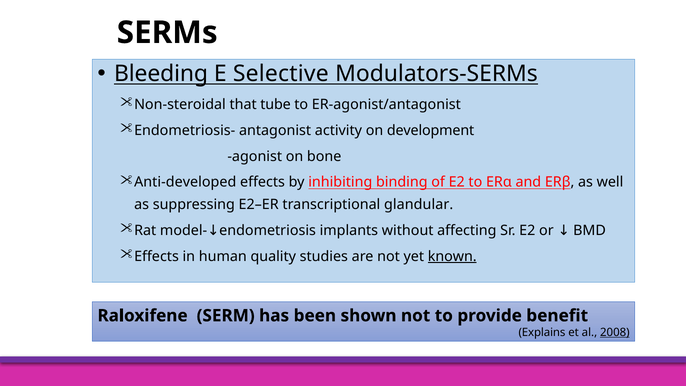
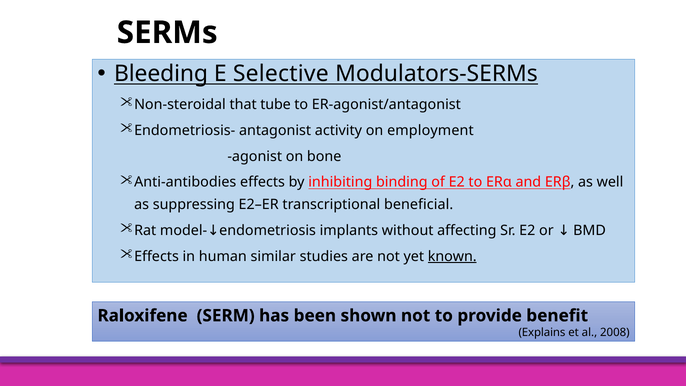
development: development -> employment
Anti-developed: Anti-developed -> Anti-antibodies
glandular: glandular -> beneficial
quality: quality -> similar
2008 underline: present -> none
